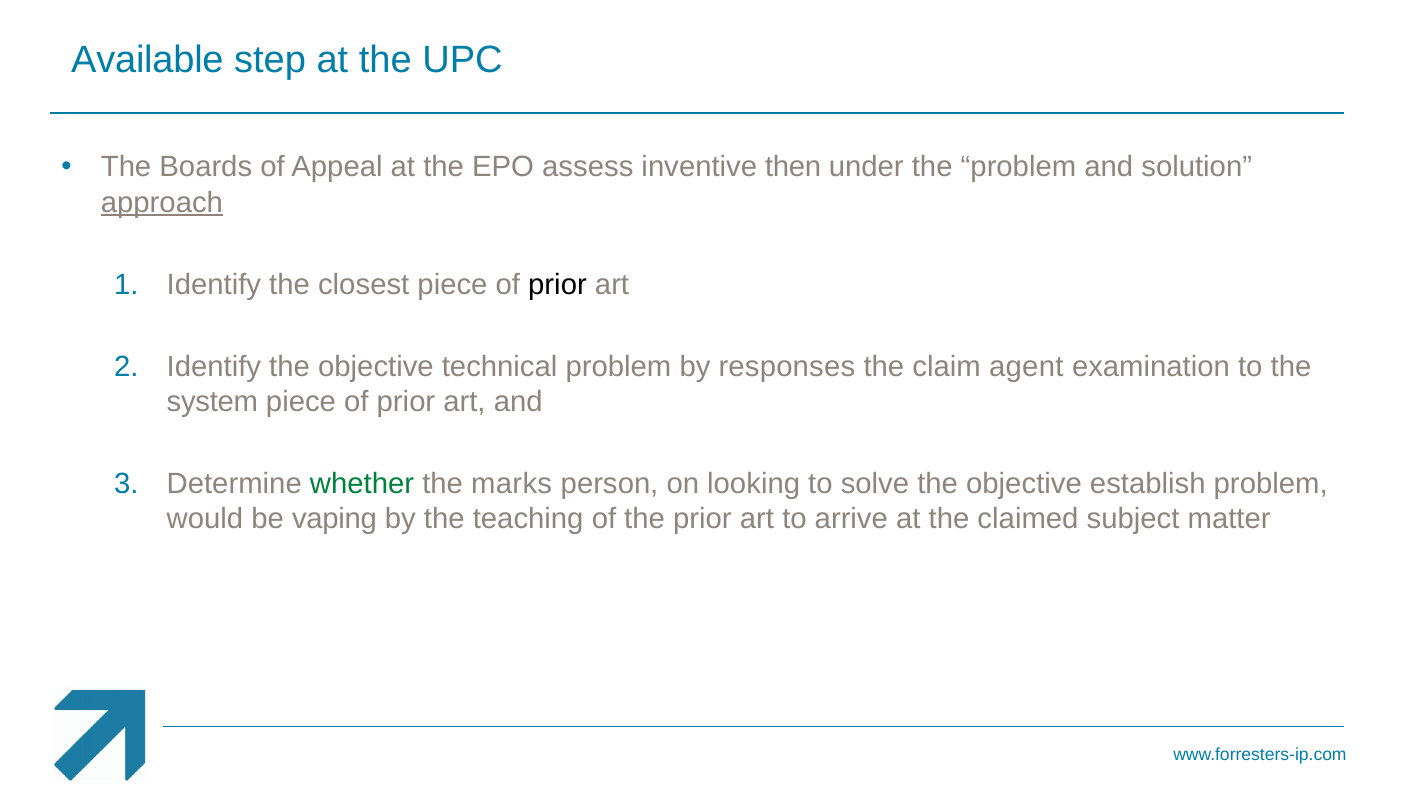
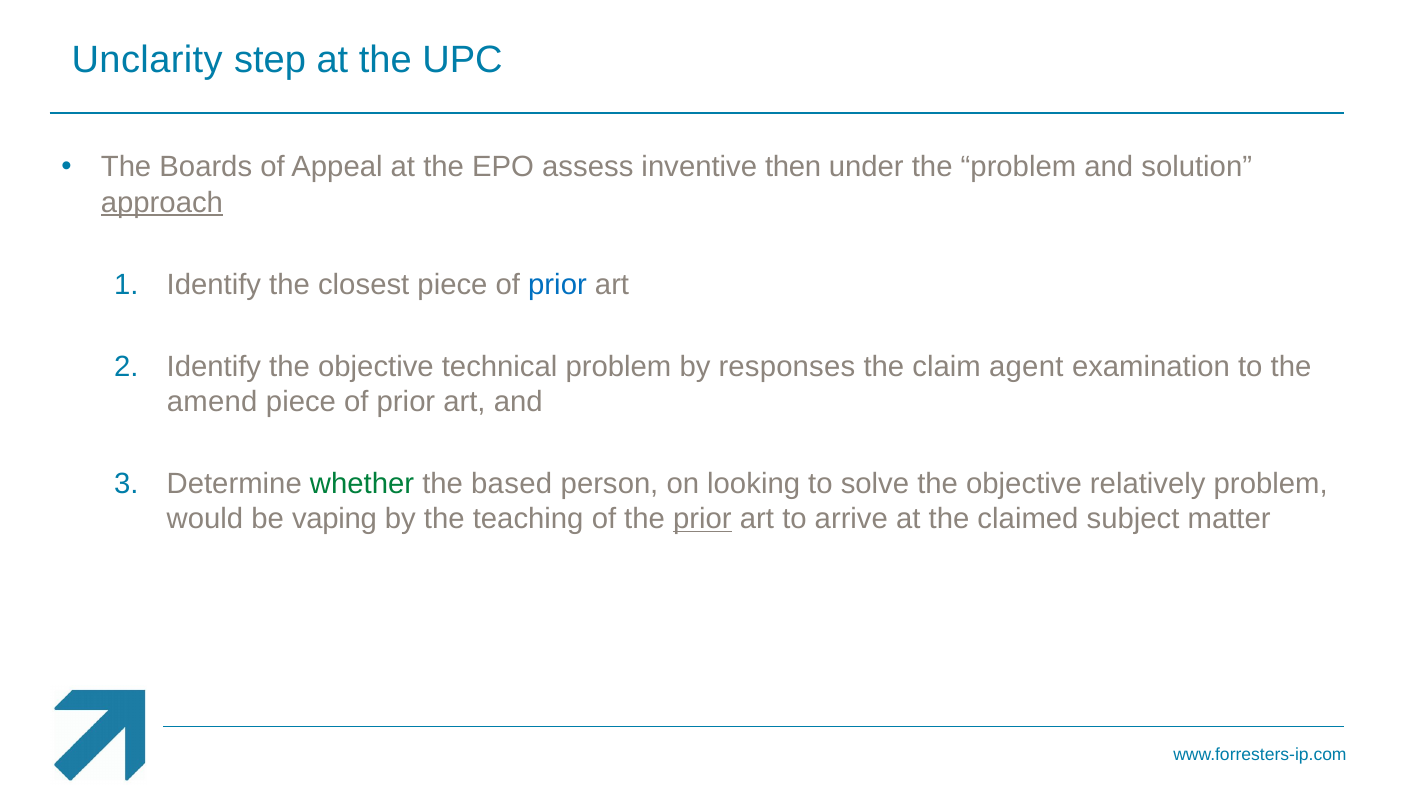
Available: Available -> Unclarity
prior at (557, 285) colour: black -> blue
system: system -> amend
marks: marks -> based
establish: establish -> relatively
prior at (702, 519) underline: none -> present
